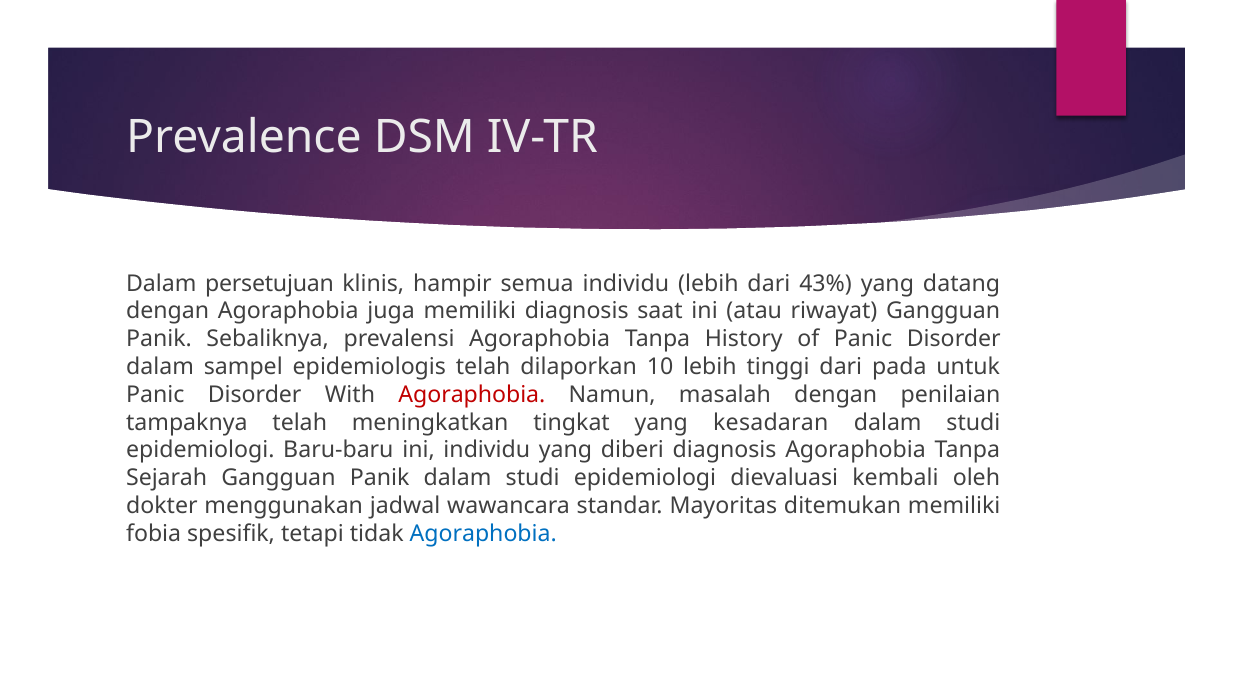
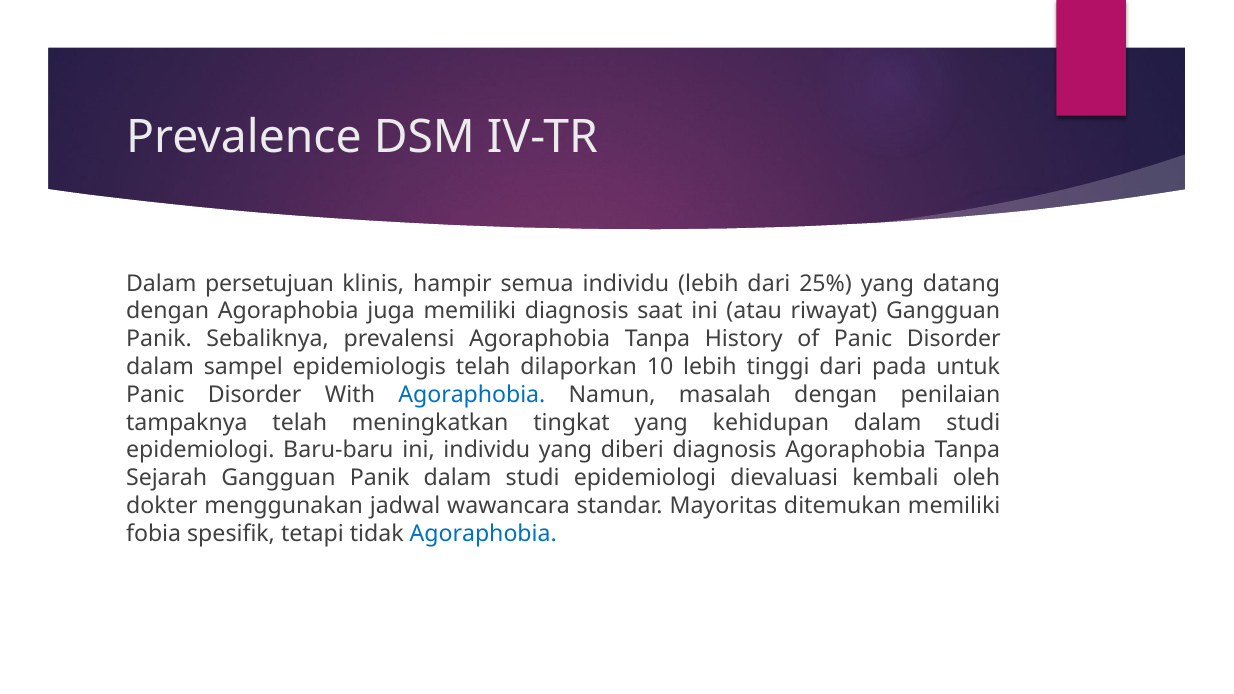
43%: 43% -> 25%
Agoraphobia at (472, 395) colour: red -> blue
kesadaran: kesadaran -> kehidupan
